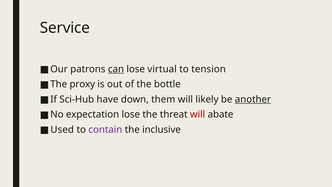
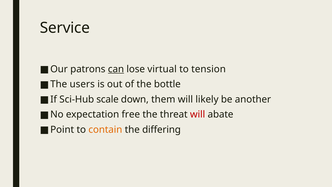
proxy: proxy -> users
have: have -> scale
another underline: present -> none
expectation lose: lose -> free
Used: Used -> Point
contain colour: purple -> orange
inclusive: inclusive -> differing
